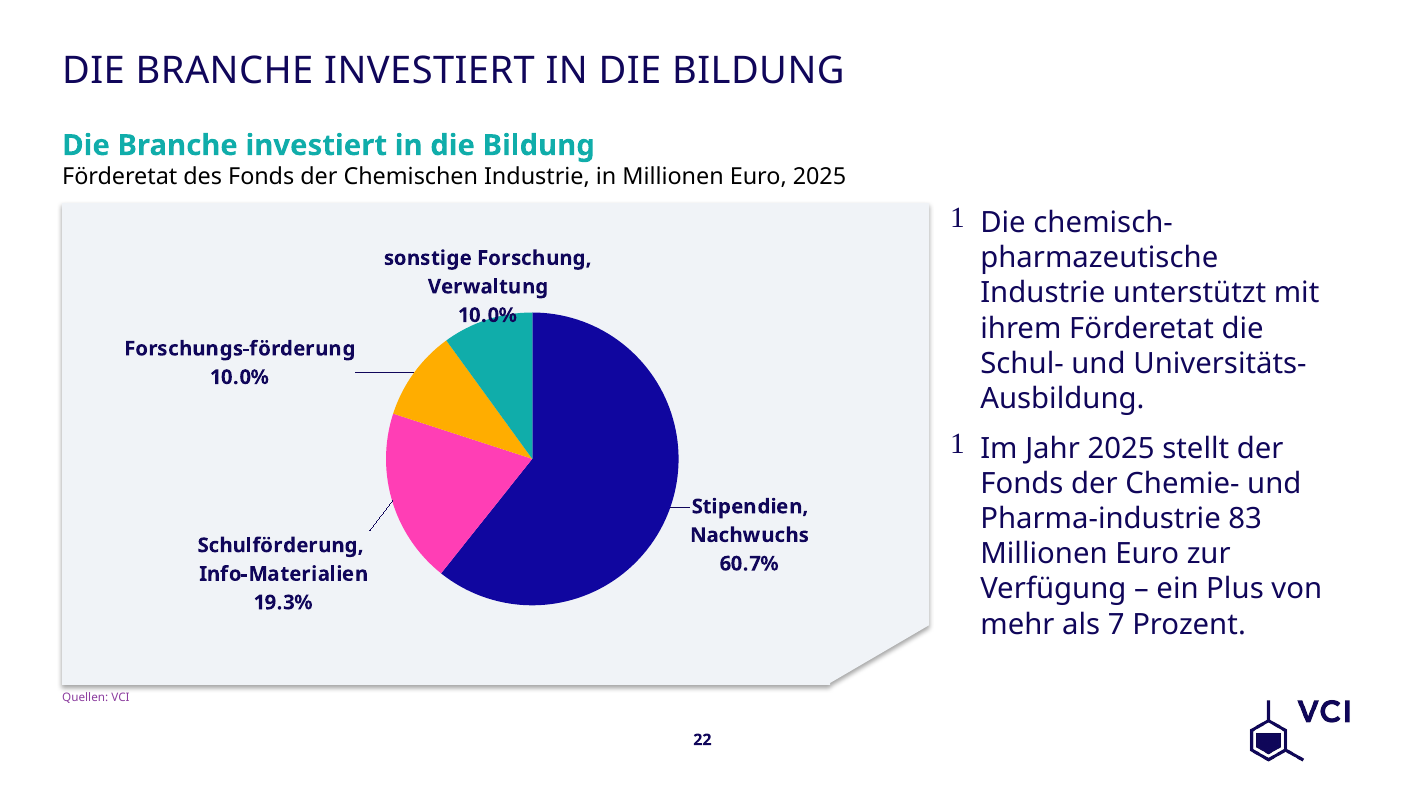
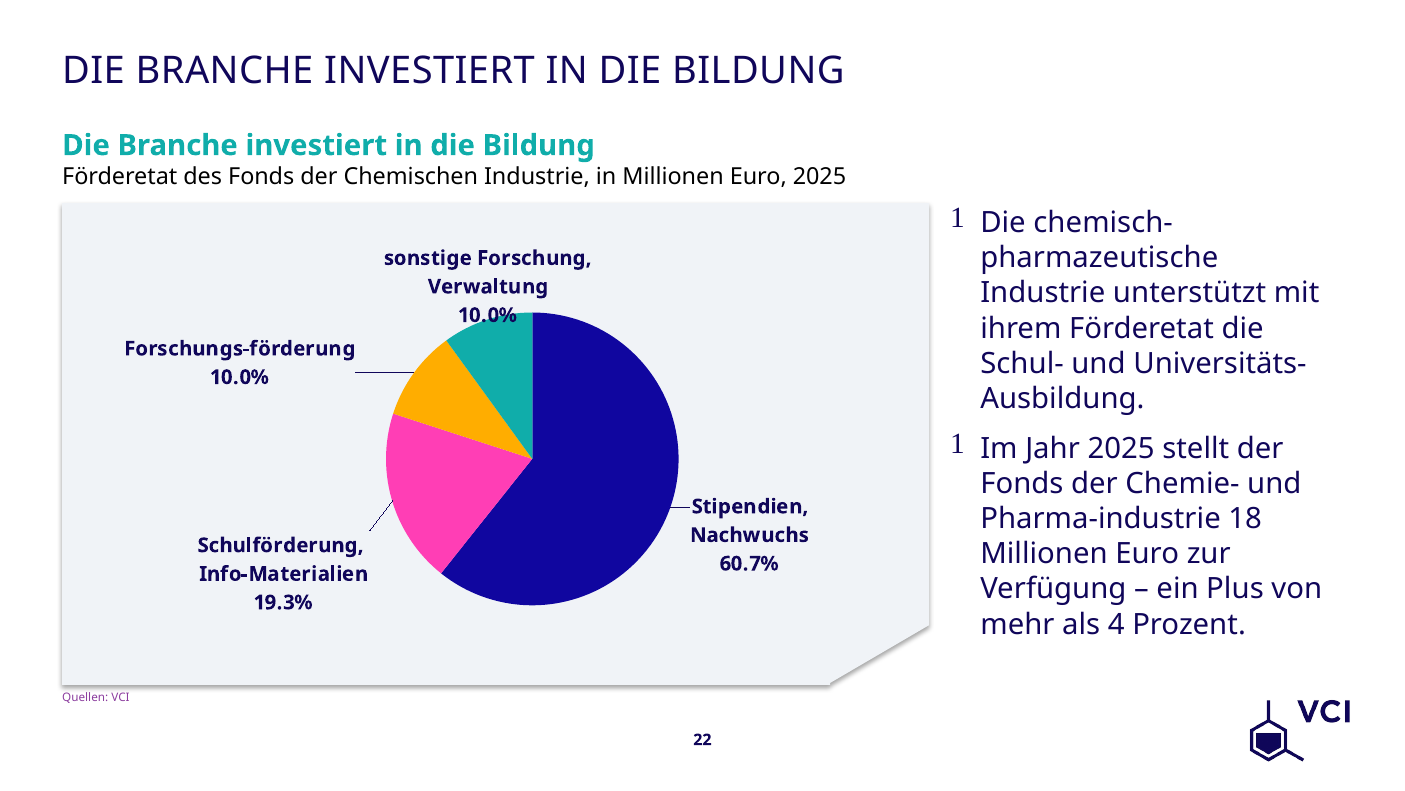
83: 83 -> 18
7: 7 -> 4
